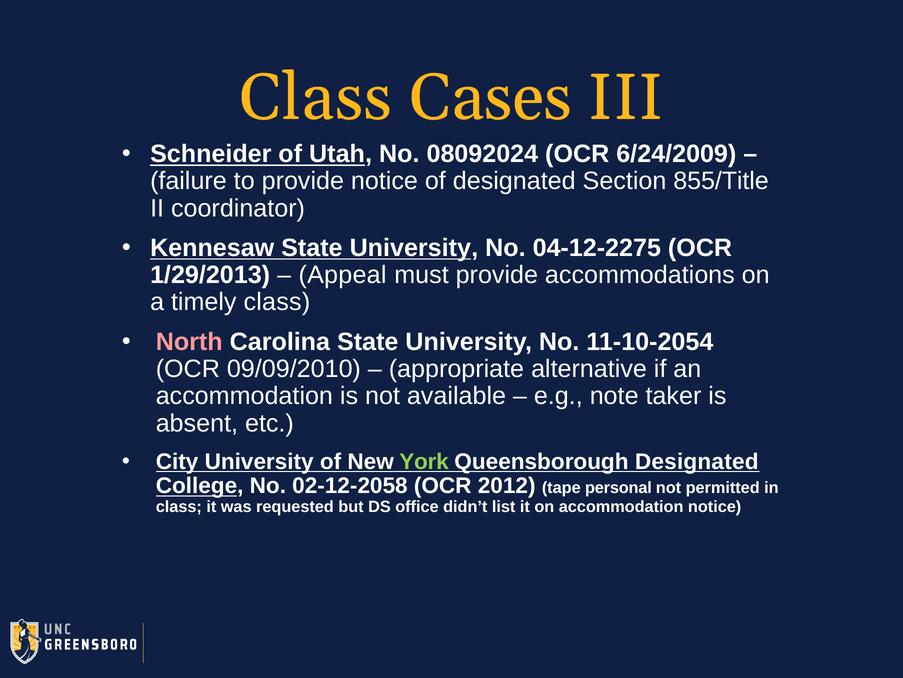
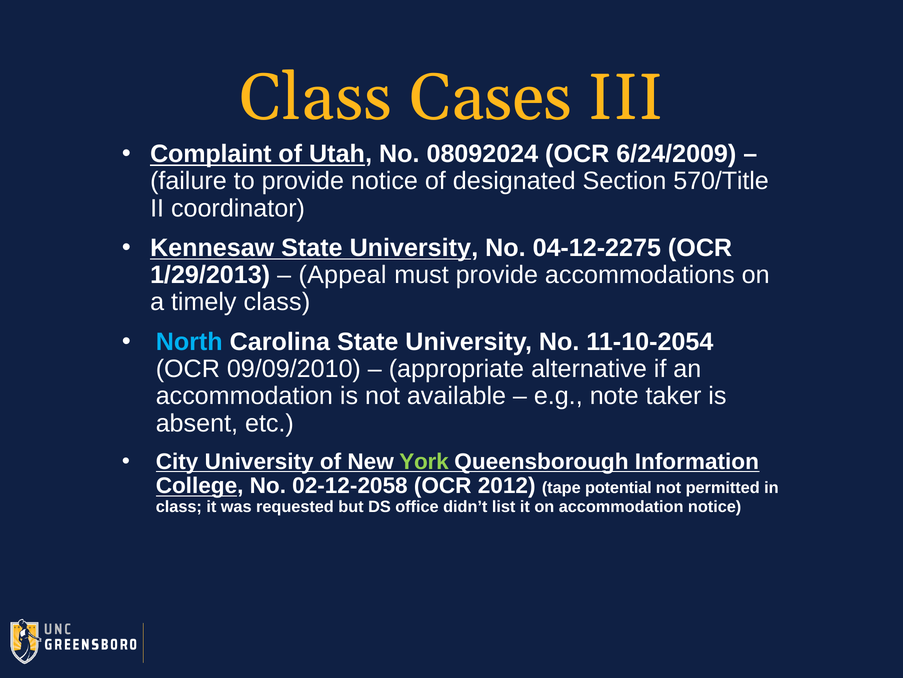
Schneider: Schneider -> Complaint
855/Title: 855/Title -> 570/Title
North colour: pink -> light blue
Queensborough Designated: Designated -> Information
personal: personal -> potential
